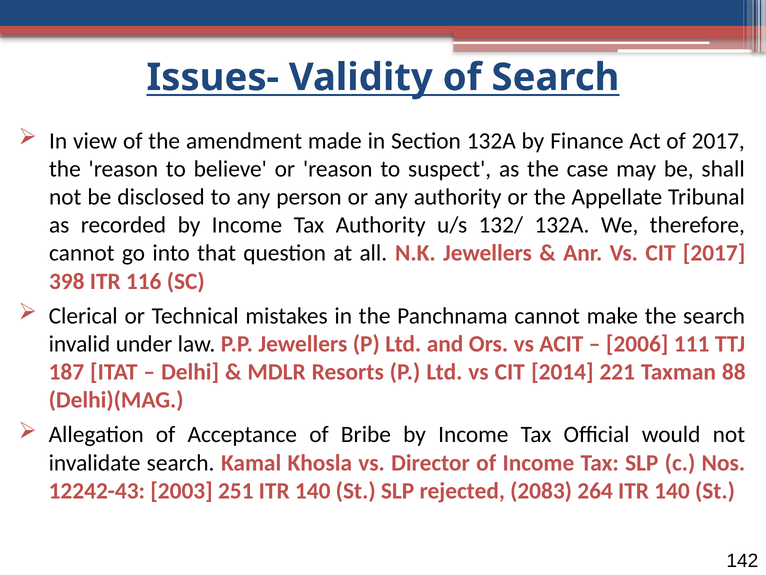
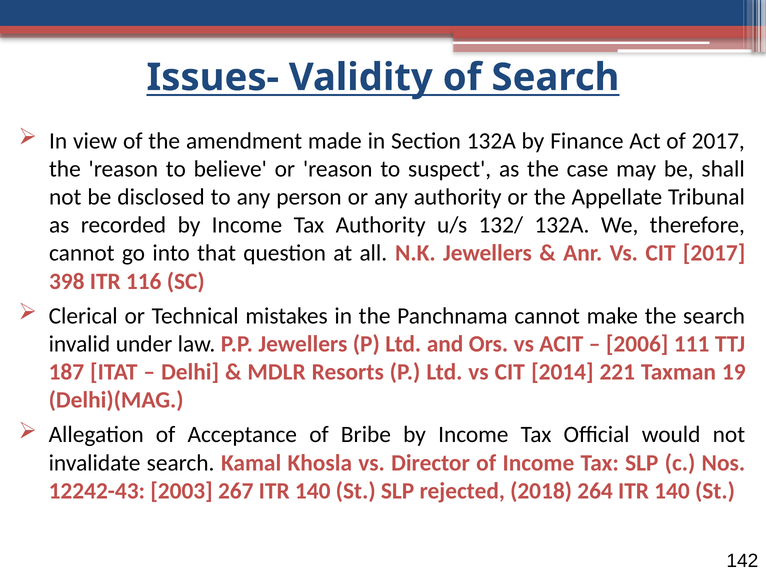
88: 88 -> 19
251: 251 -> 267
2083: 2083 -> 2018
